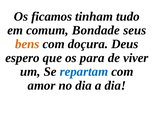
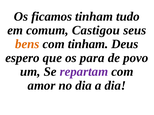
Bondade: Bondade -> Castigou
com doçura: doçura -> tinham
viver: viver -> povo
repartam colour: blue -> purple
